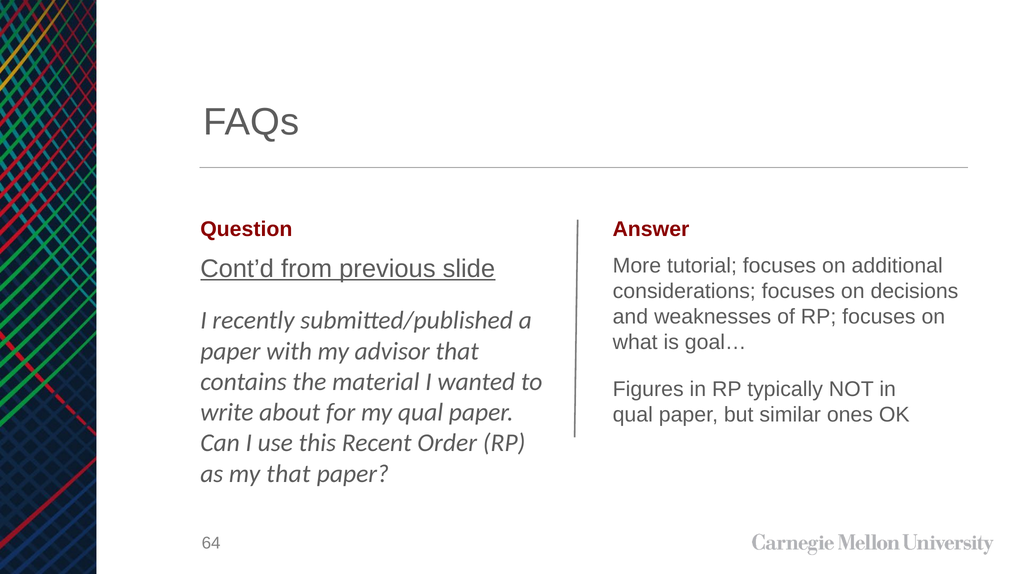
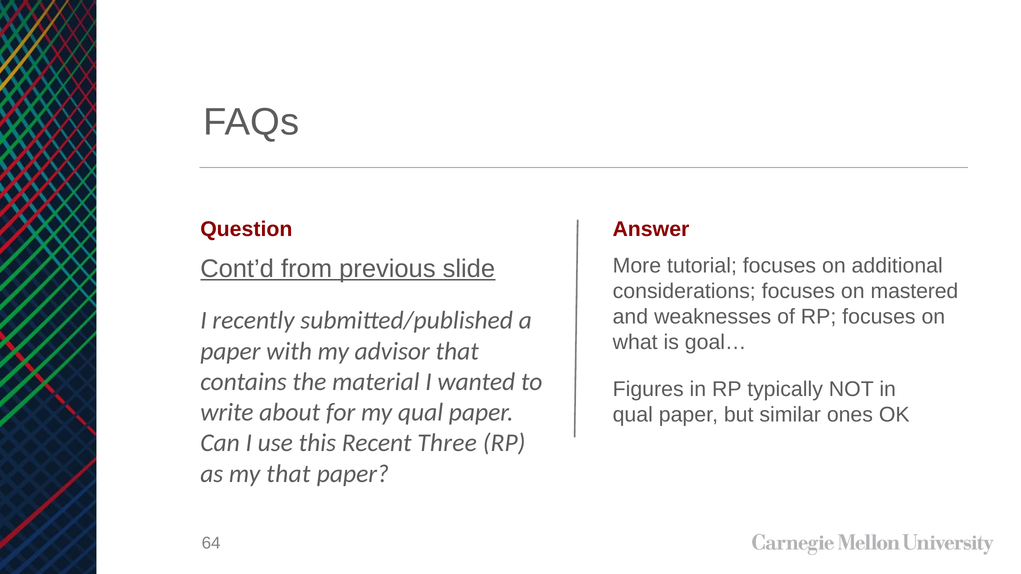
decisions: decisions -> mastered
Order: Order -> Three
